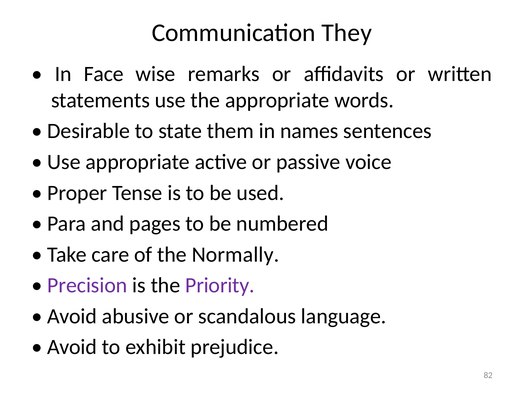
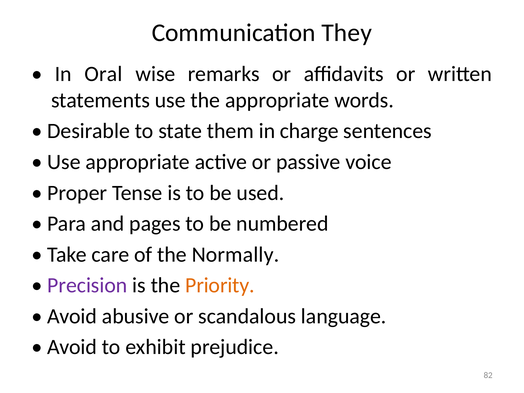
Face: Face -> Oral
names: names -> charge
Priority colour: purple -> orange
